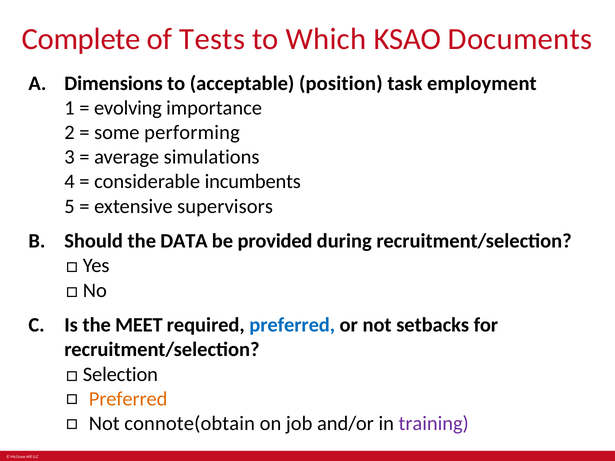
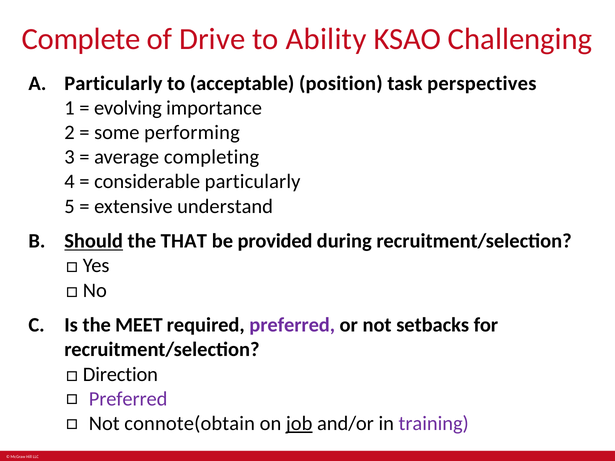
Tests: Tests -> Drive
Which: Which -> Ability
Documents: Documents -> Challenging
A Dimensions: Dimensions -> Particularly
employment: employment -> perspectives
simulations: simulations -> completing
considerable incumbents: incumbents -> particularly
supervisors: supervisors -> understand
Should underline: none -> present
DATA: DATA -> THAT
preferred at (292, 325) colour: blue -> purple
Selection: Selection -> Direction
Preferred at (128, 399) colour: orange -> purple
job underline: none -> present
